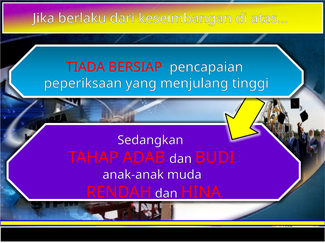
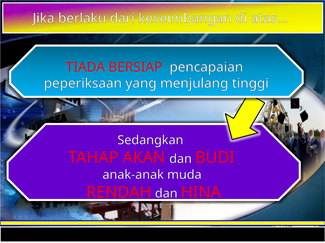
ADAB: ADAB -> AKAN
